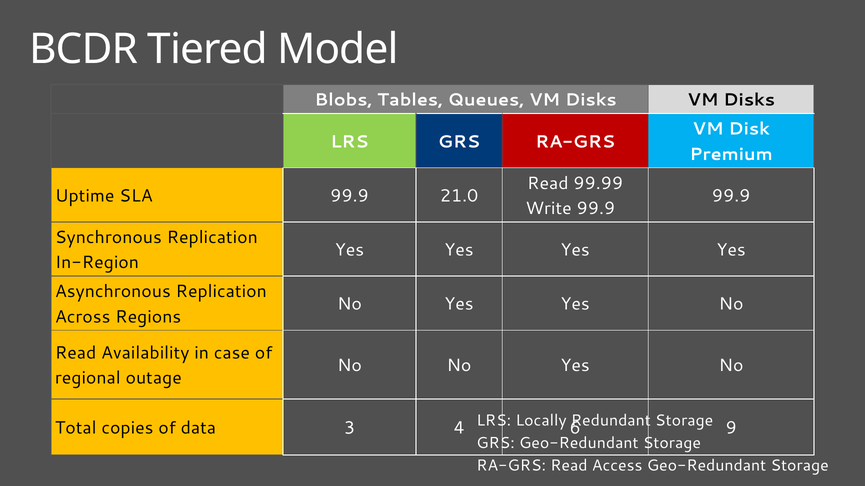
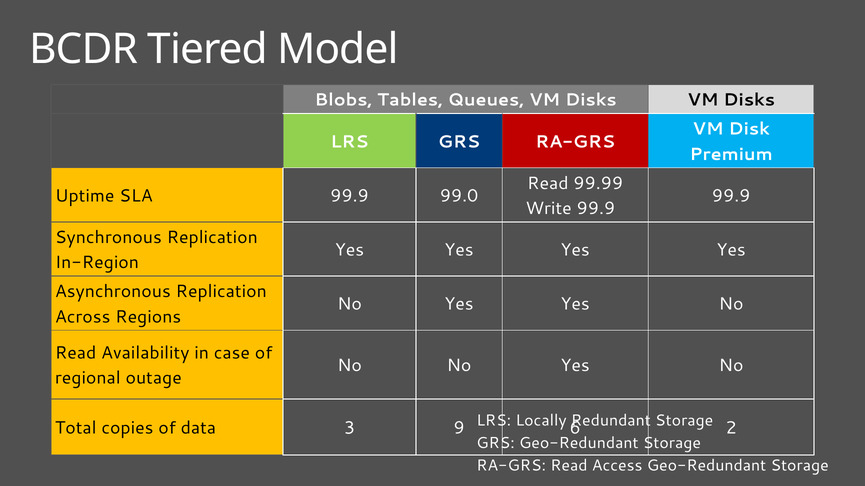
21.0: 21.0 -> 99.0
4: 4 -> 9
9: 9 -> 2
